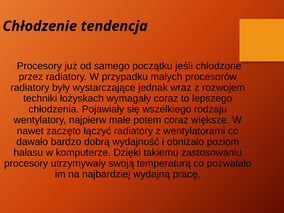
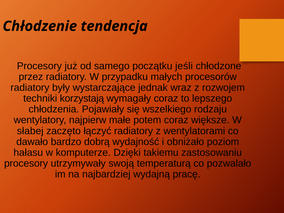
łożyskach: łożyskach -> korzystają
nawet: nawet -> słabej
